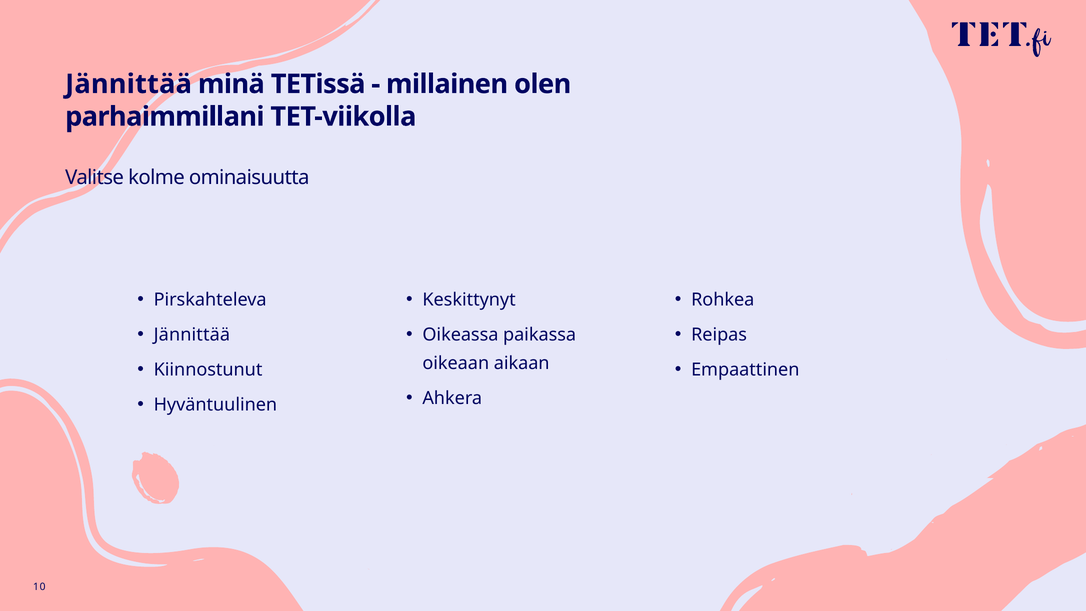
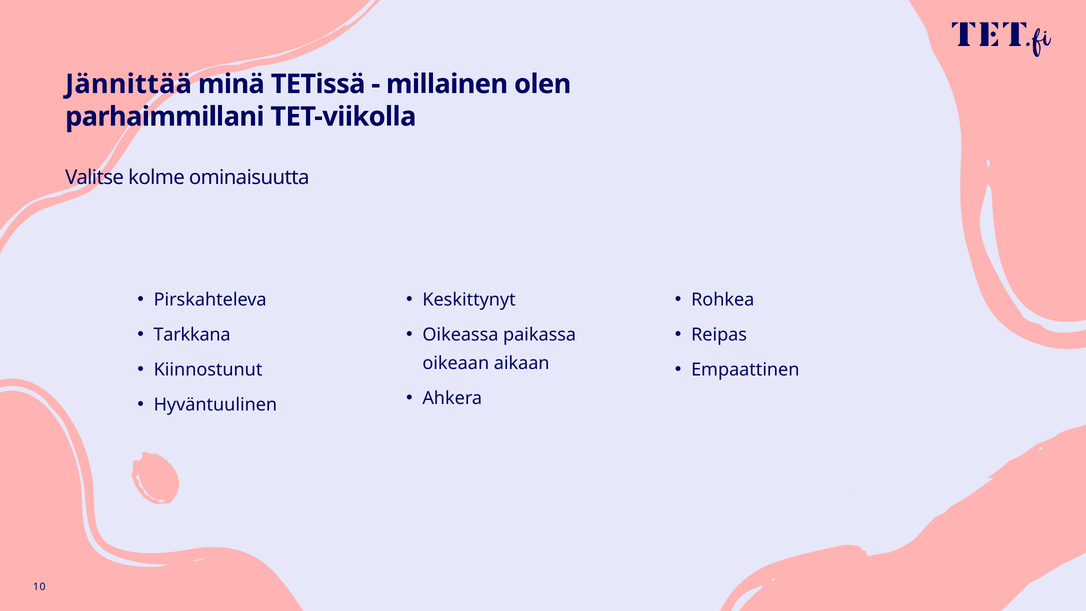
Jännittää at (192, 335): Jännittää -> Tarkkana
